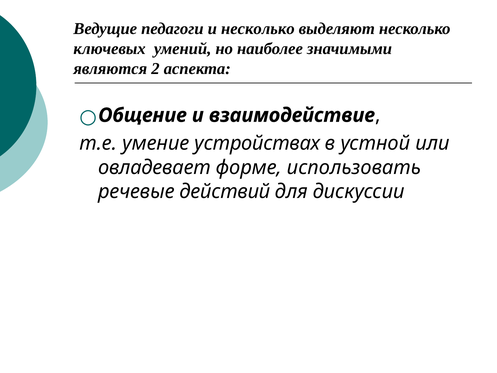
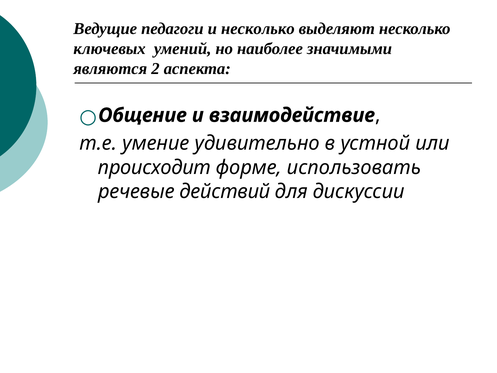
устройствах: устройствах -> удивительно
овладевает: овладевает -> происходит
